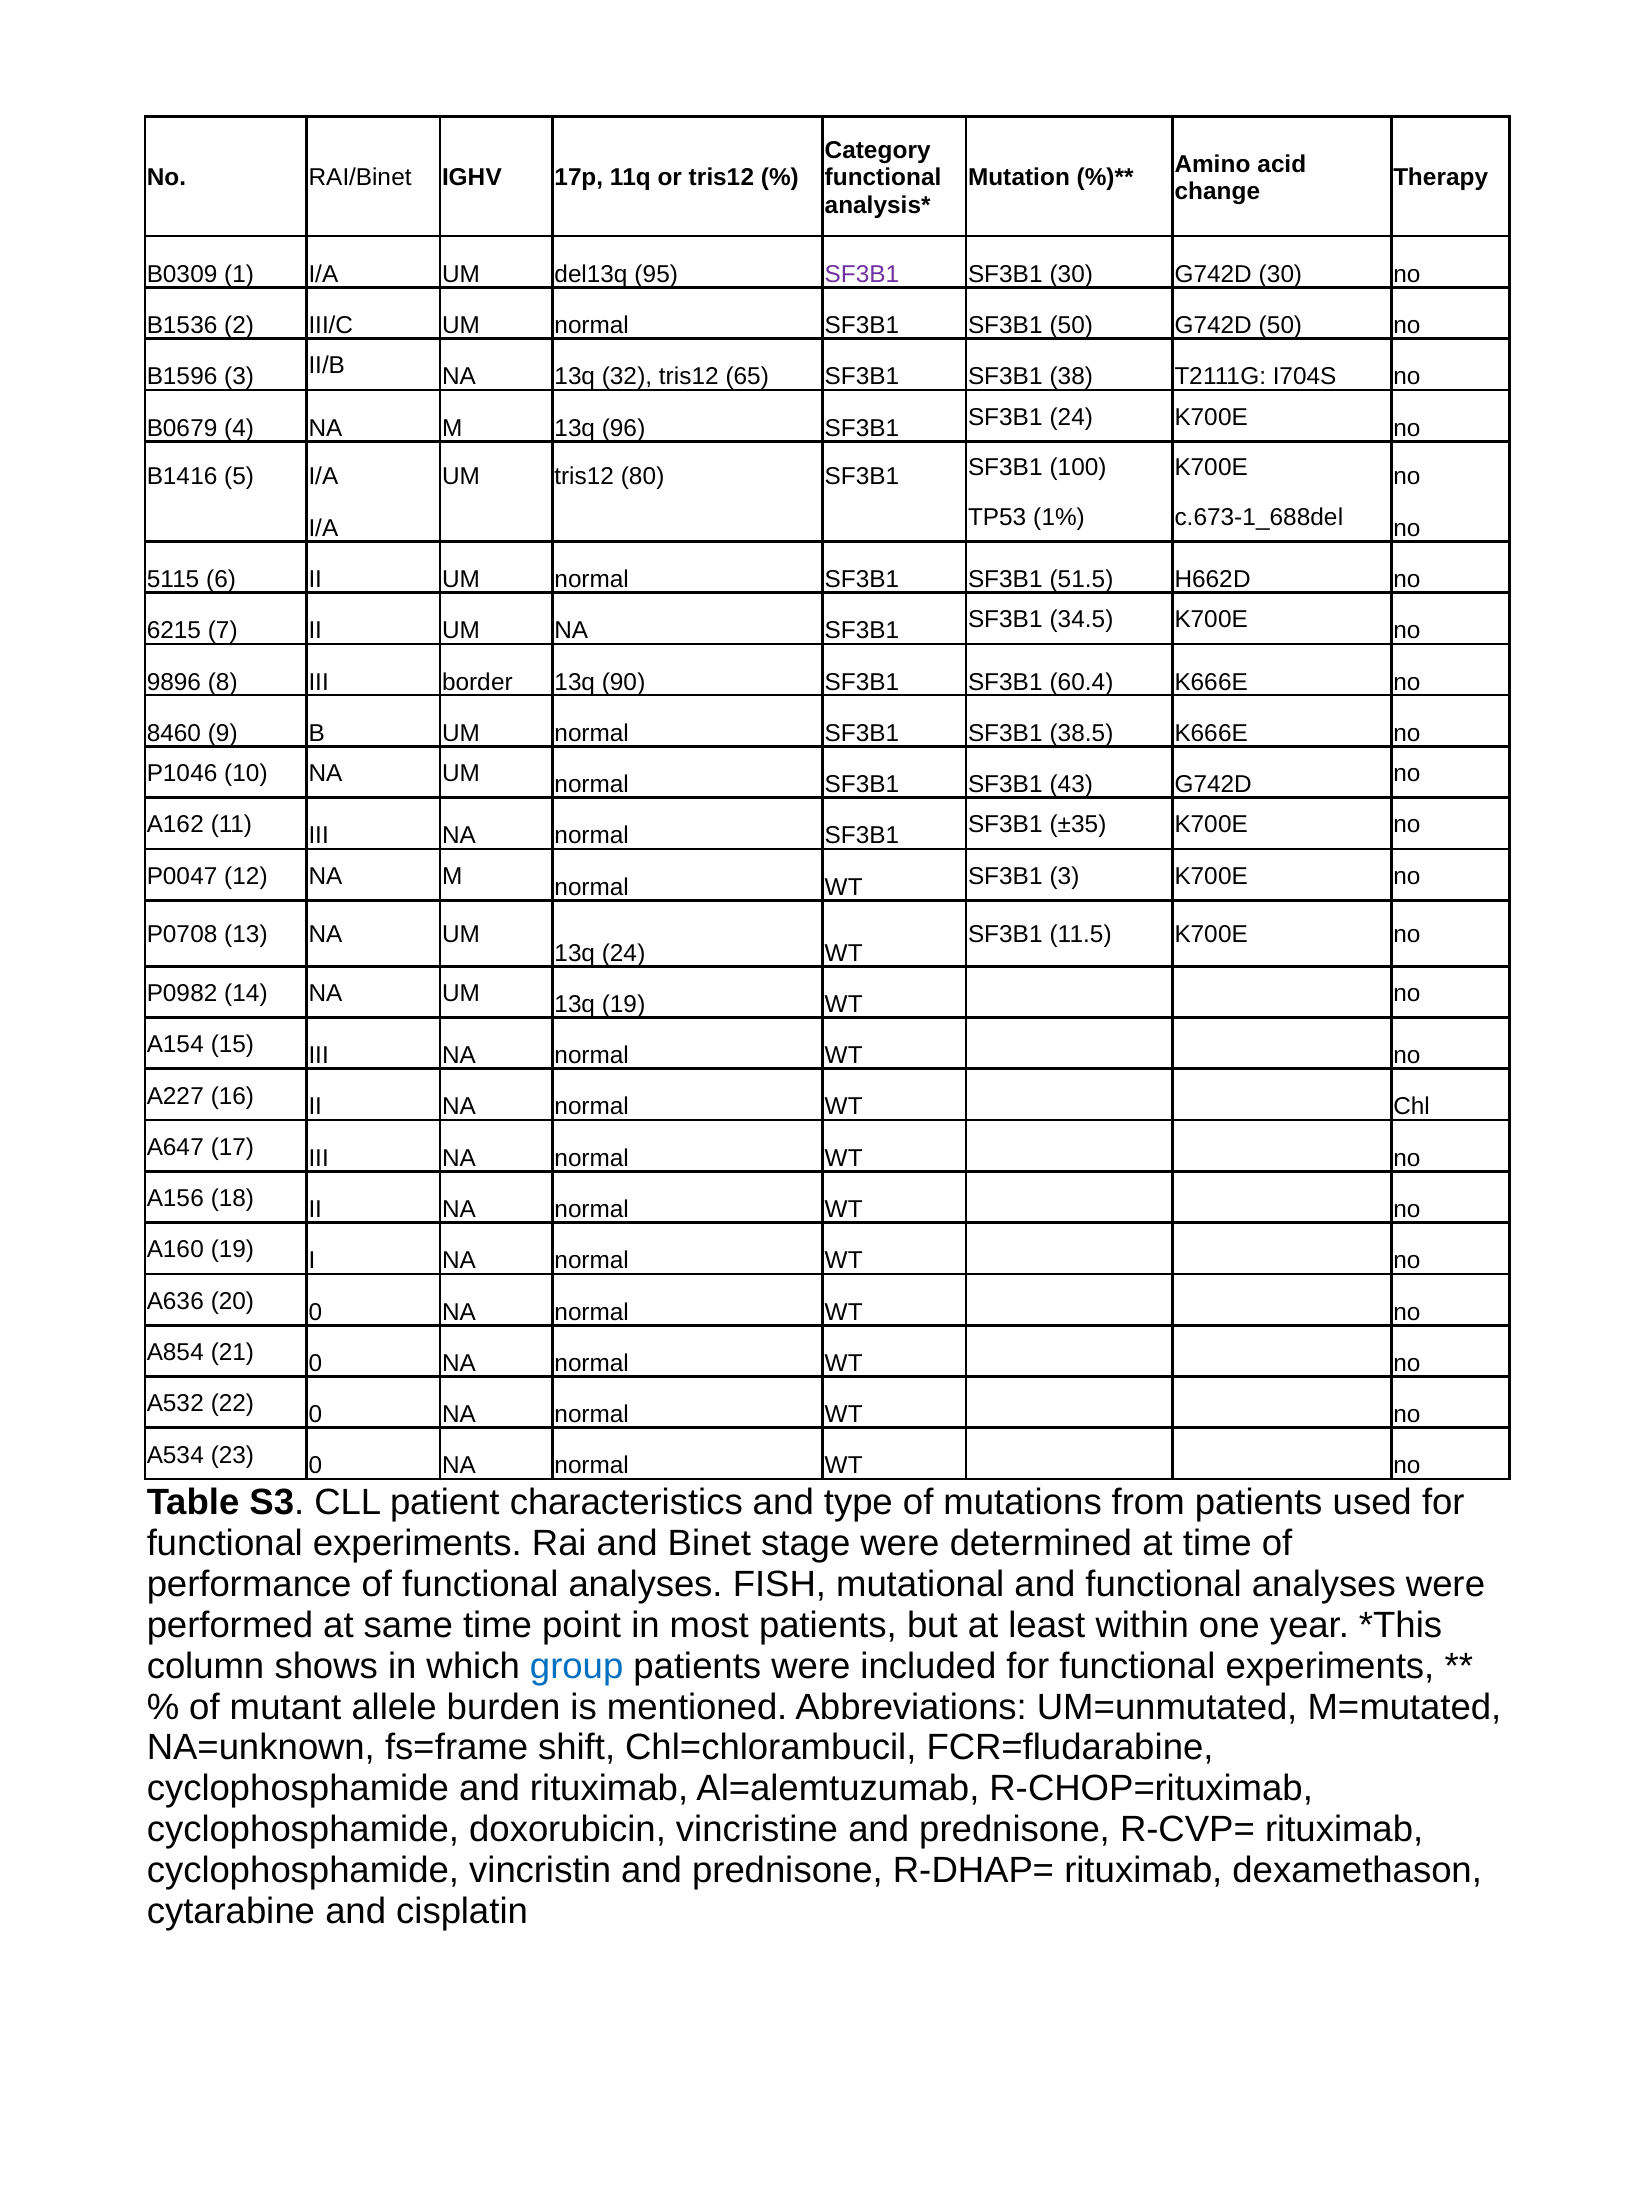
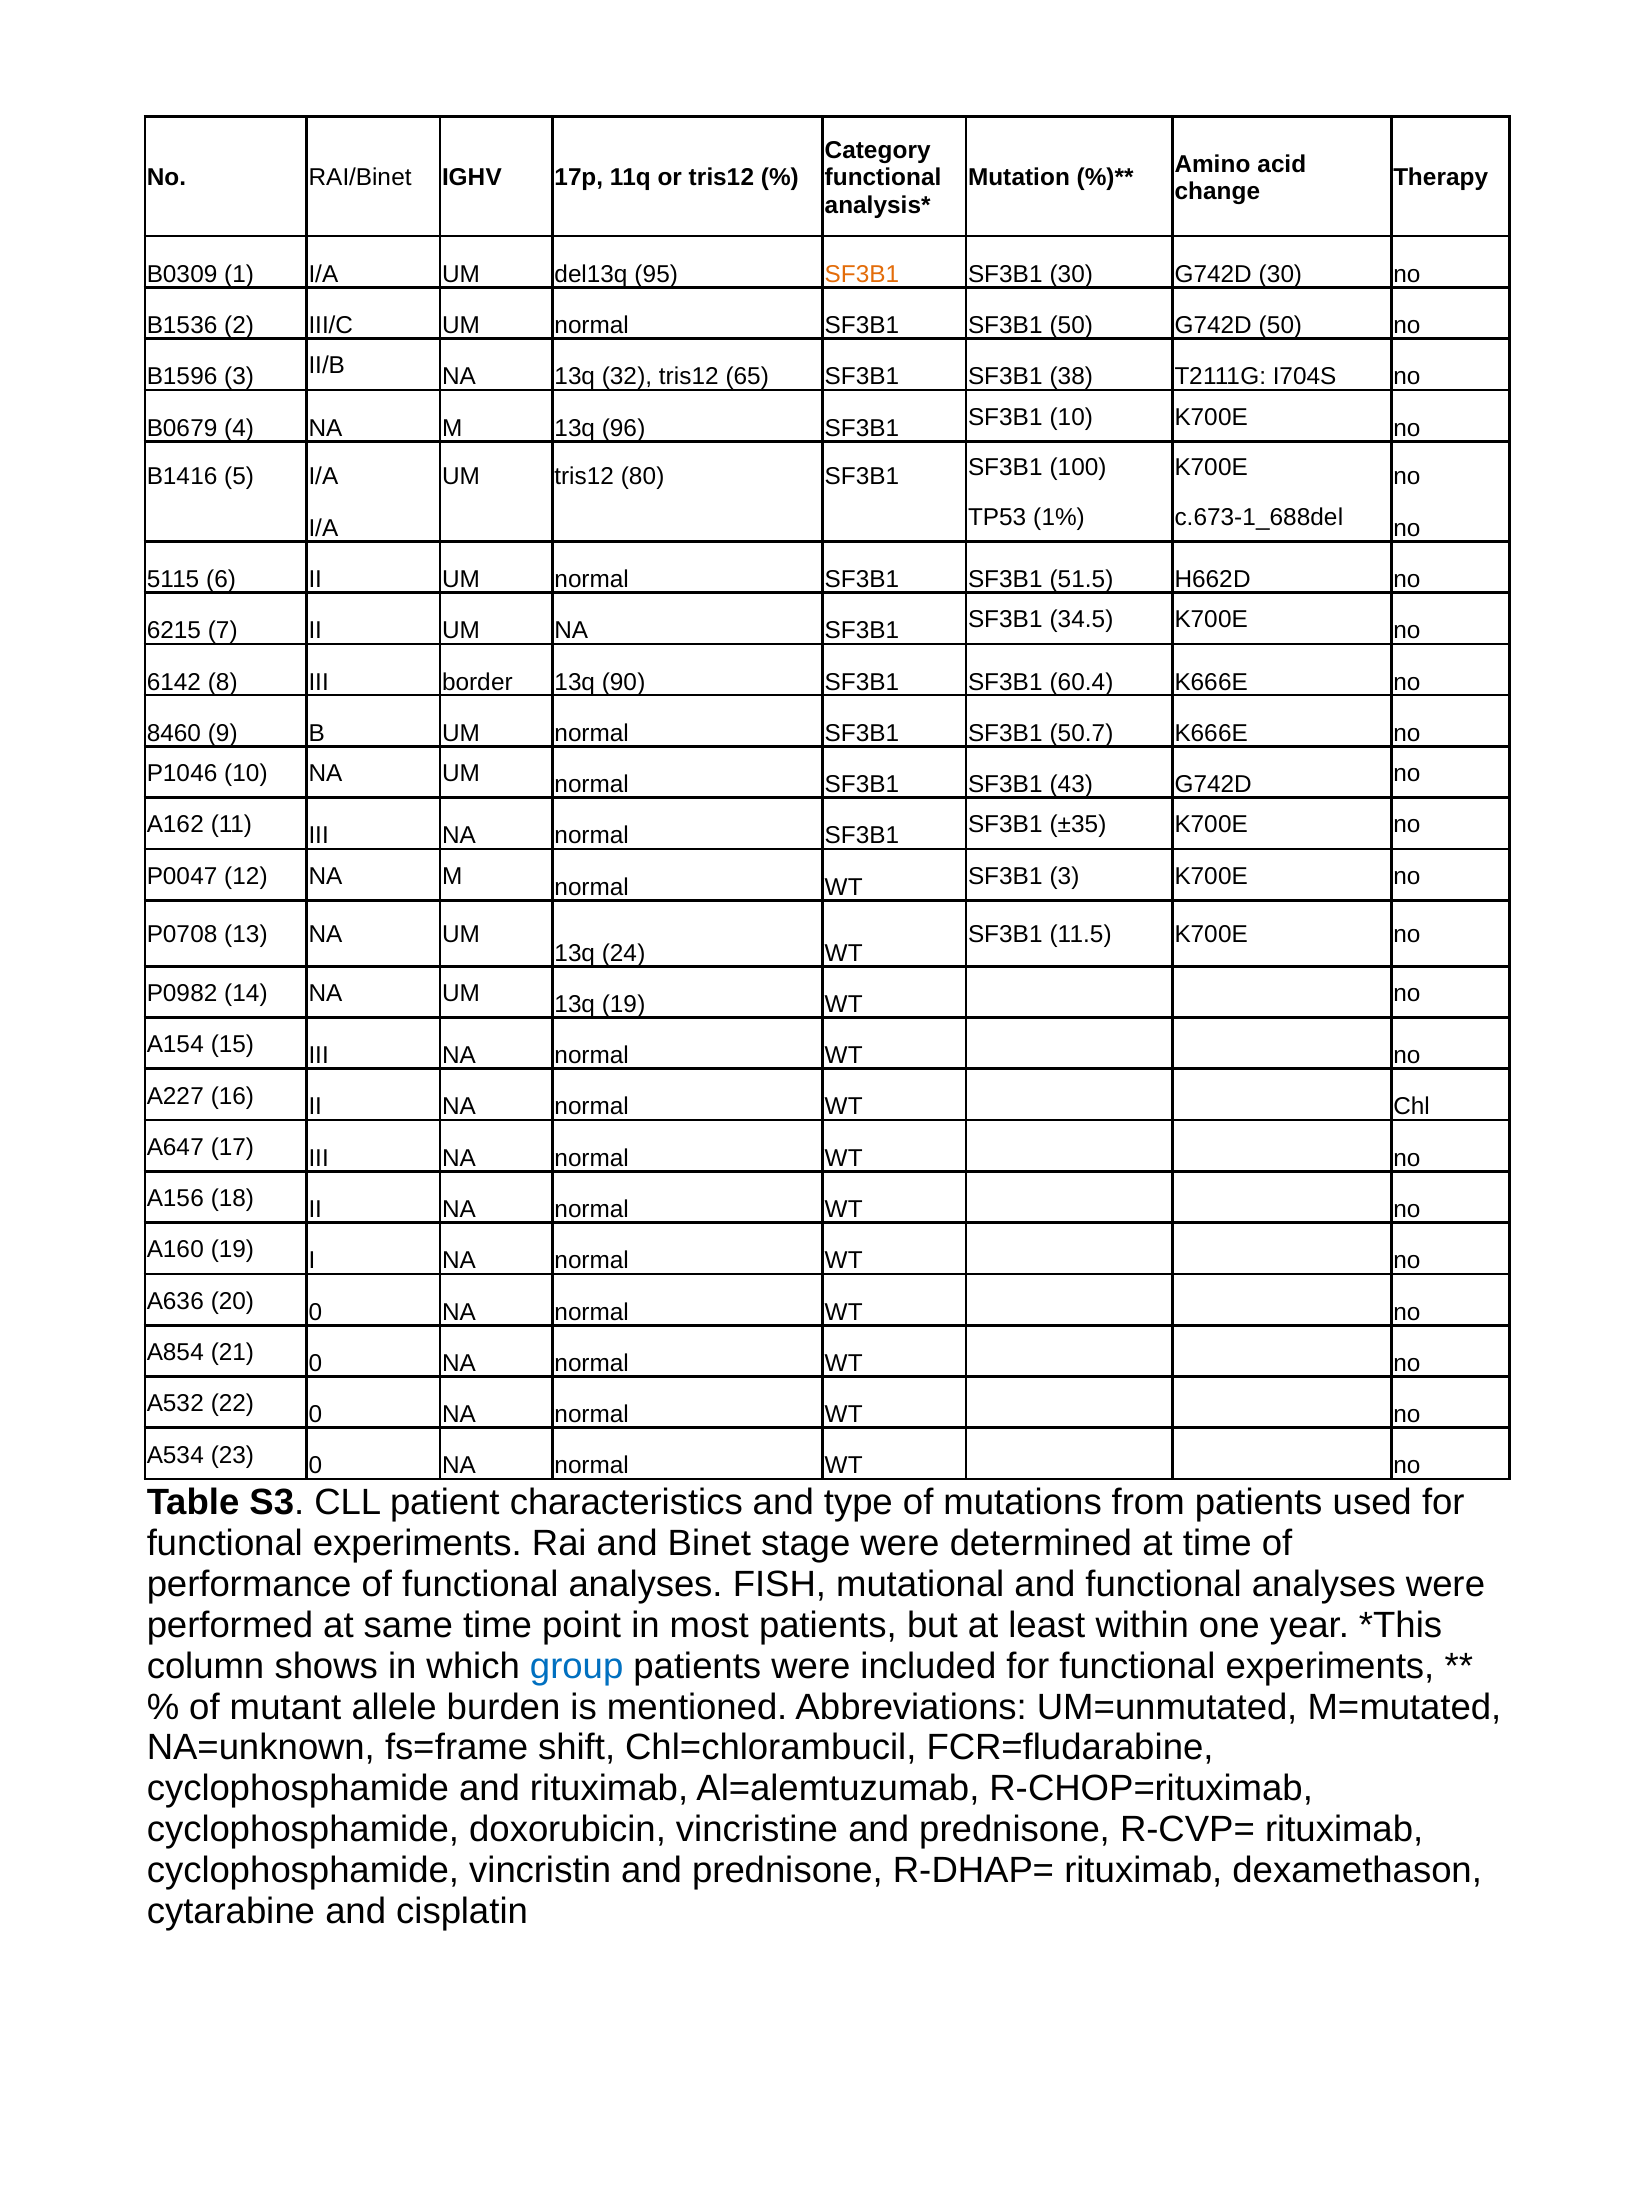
SF3B1 at (862, 274) colour: purple -> orange
SF3B1 24: 24 -> 10
9896: 9896 -> 6142
38.5: 38.5 -> 50.7
